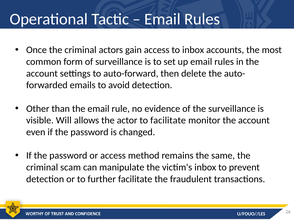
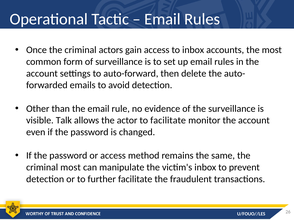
Will: Will -> Talk
criminal scam: scam -> most
